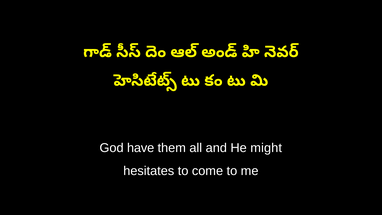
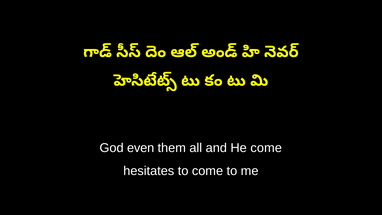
have: have -> even
He might: might -> come
